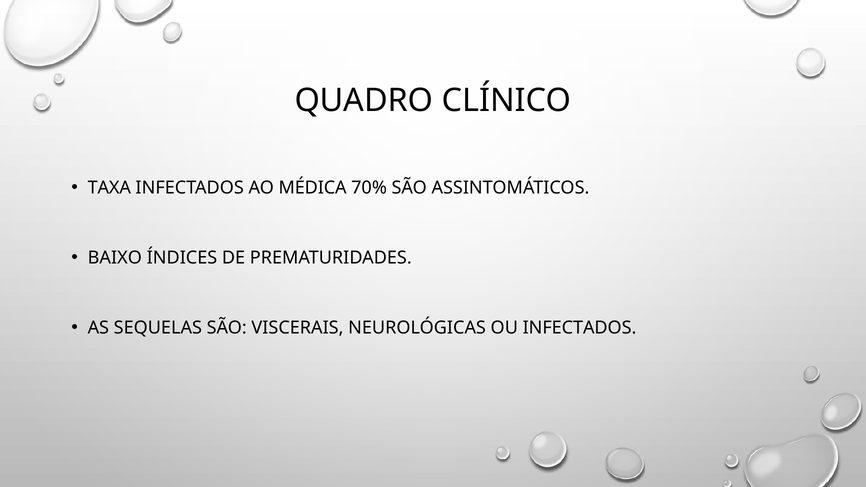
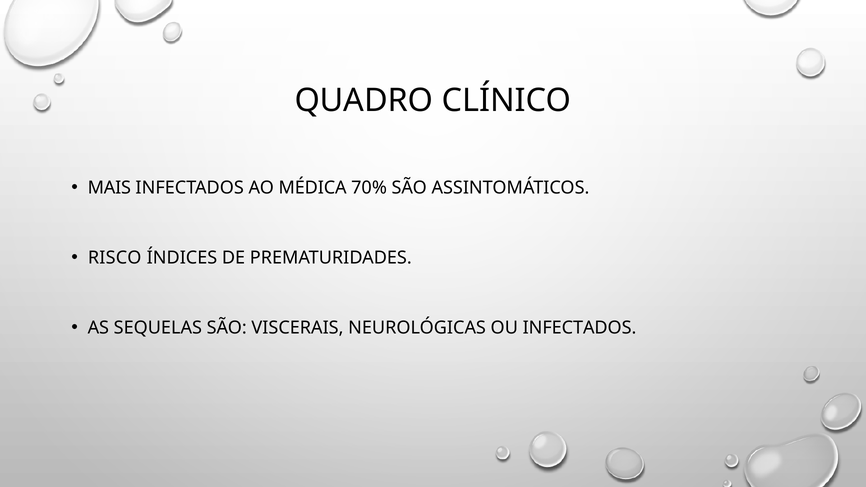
TAXA: TAXA -> MAIS
BAIXO: BAIXO -> RISCO
